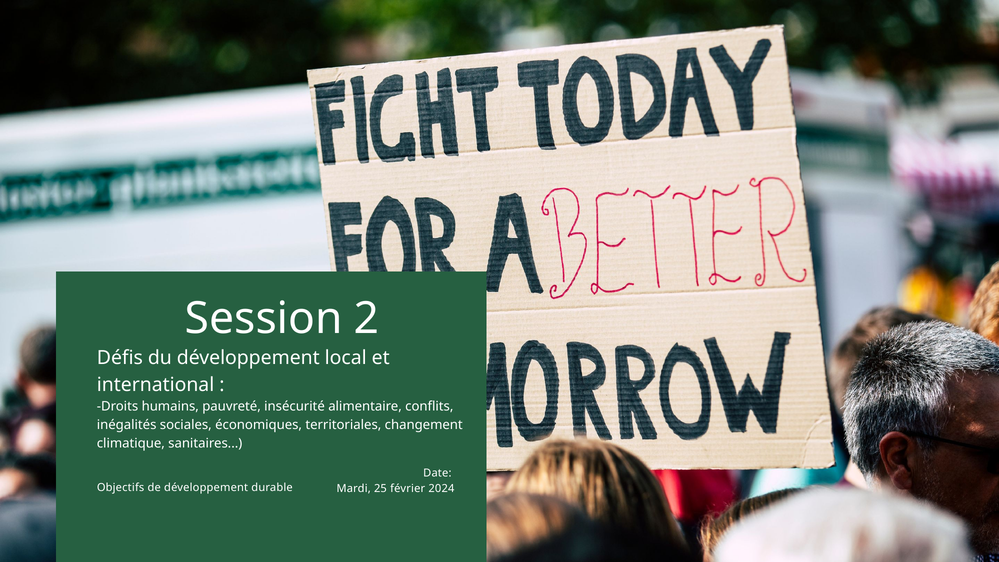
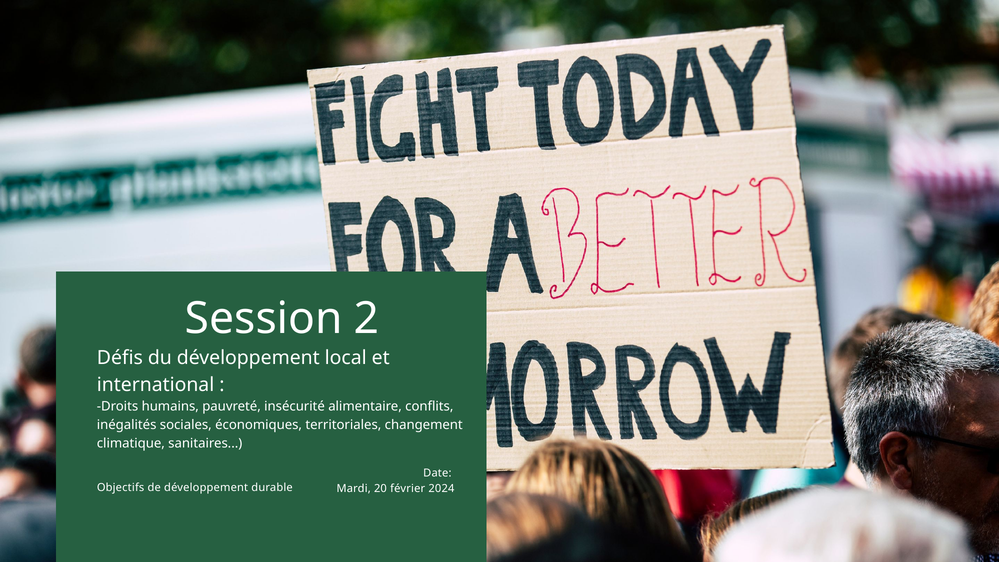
25: 25 -> 20
